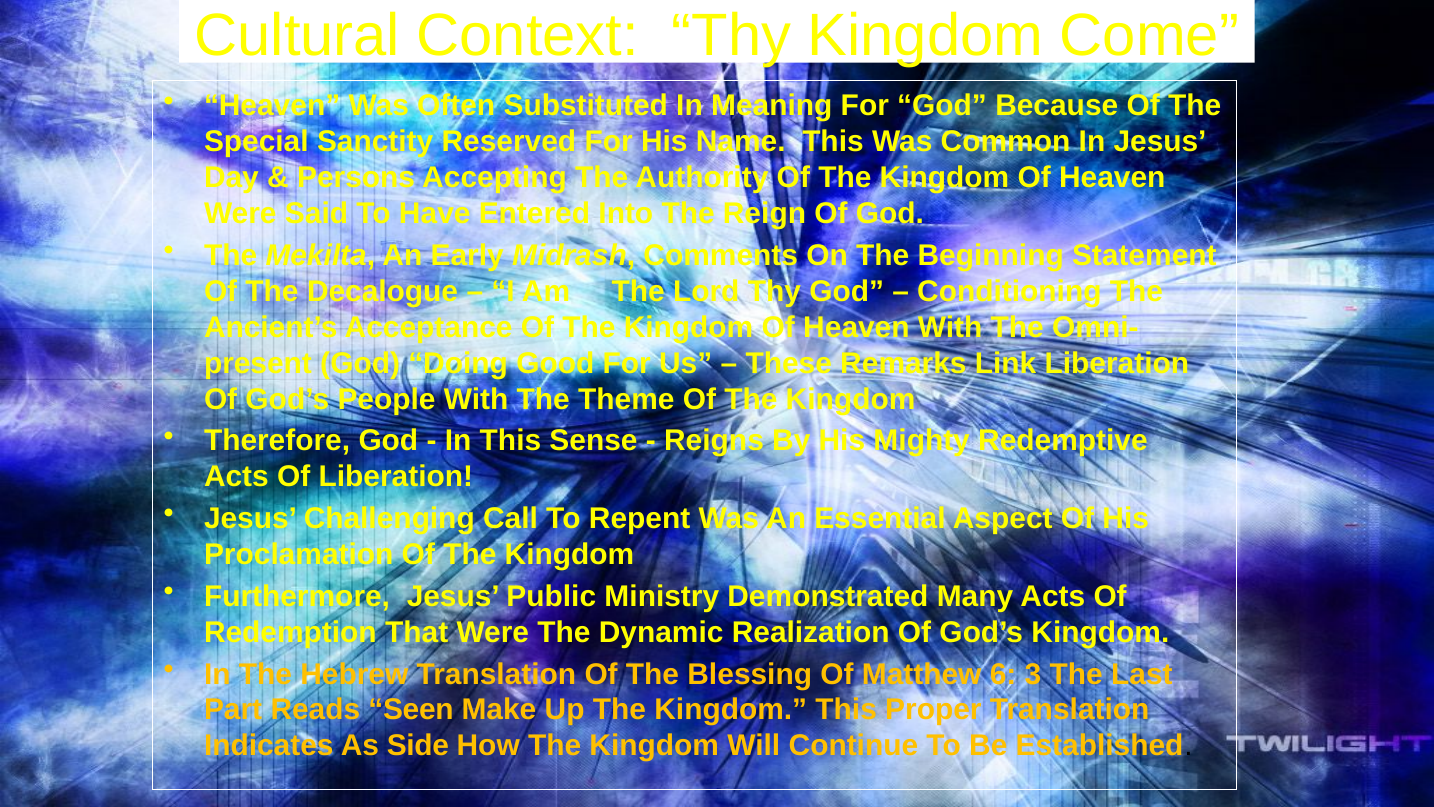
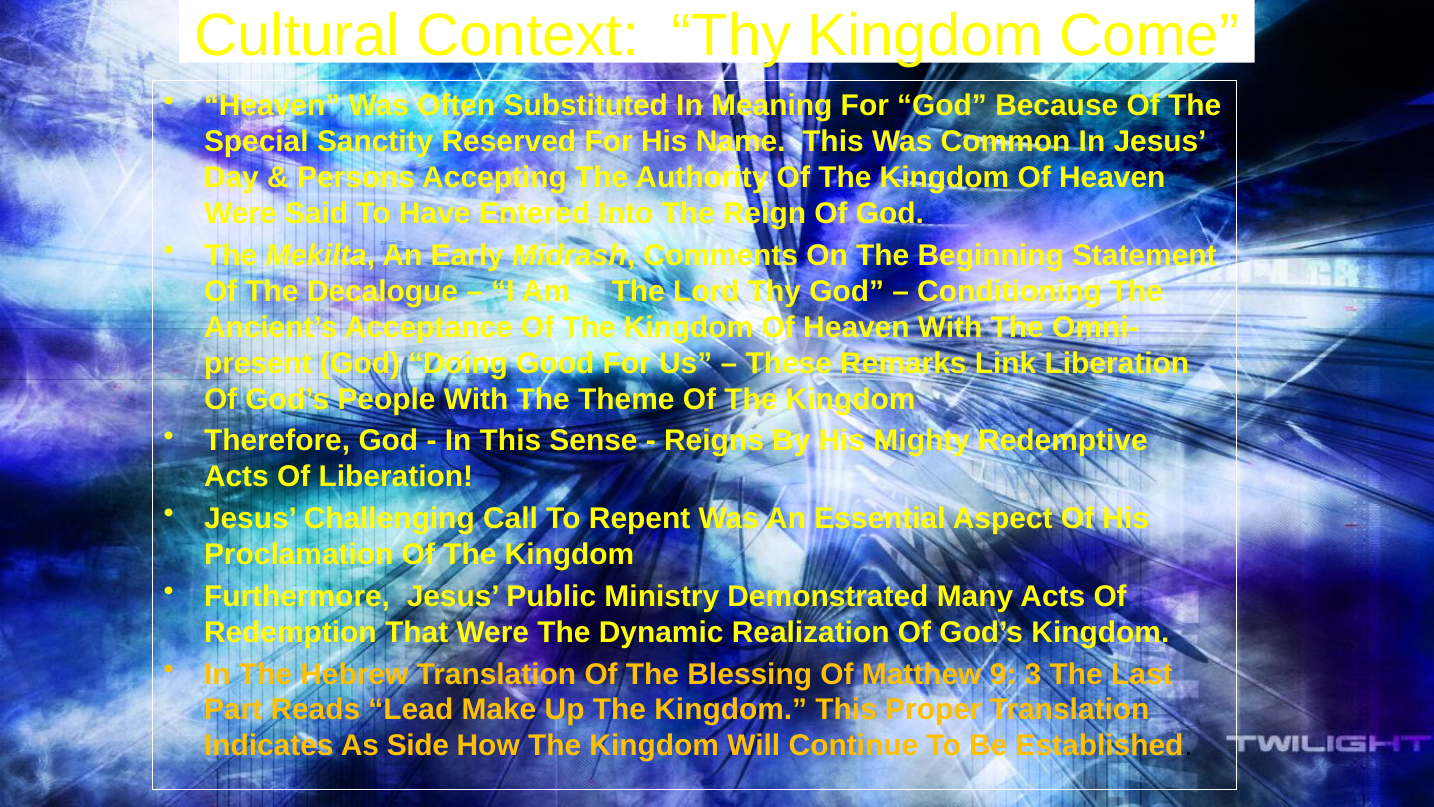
6: 6 -> 9
Seen: Seen -> Lead
